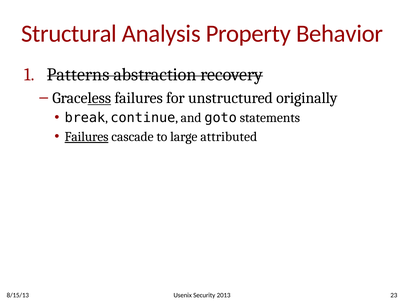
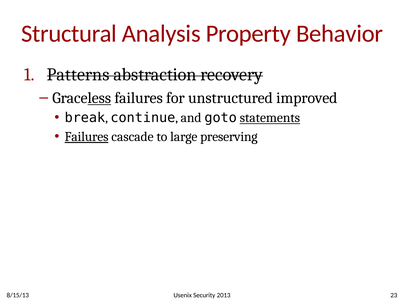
originally: originally -> improved
statements underline: none -> present
attributed: attributed -> preserving
